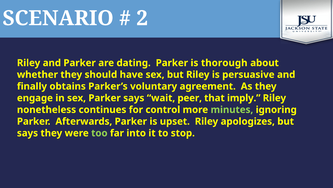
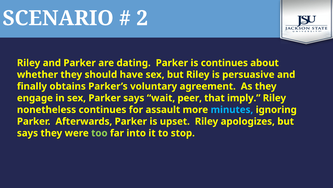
is thorough: thorough -> continues
control: control -> assault
minutes colour: light green -> light blue
